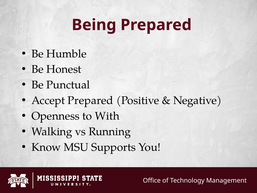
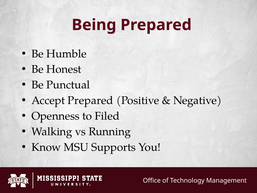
With: With -> Filed
